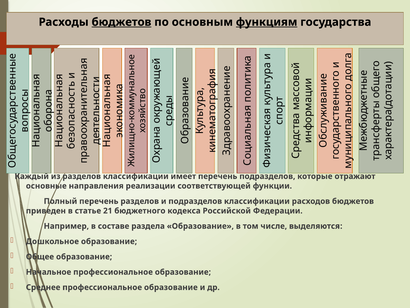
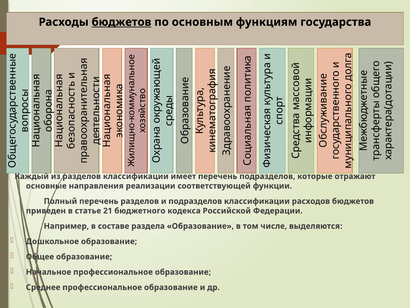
функциям underline: present -> none
